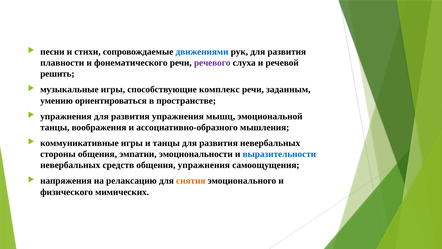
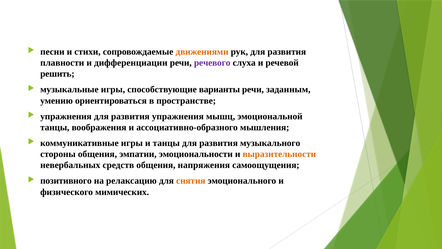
движениями colour: blue -> orange
фонематического: фонематического -> дифференциации
комплекс: комплекс -> варианты
развития невербальных: невербальных -> музыкального
выразительности colour: blue -> orange
общения упражнения: упражнения -> напряжения
напряжения: напряжения -> позитивного
